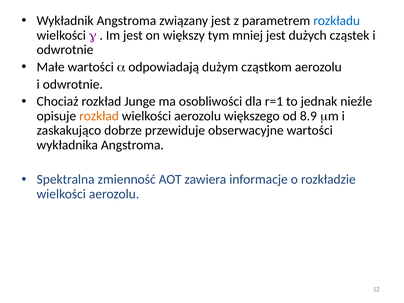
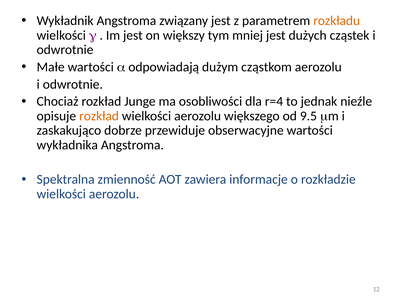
rozkładu colour: blue -> orange
r=1: r=1 -> r=4
8.9: 8.9 -> 9.5
